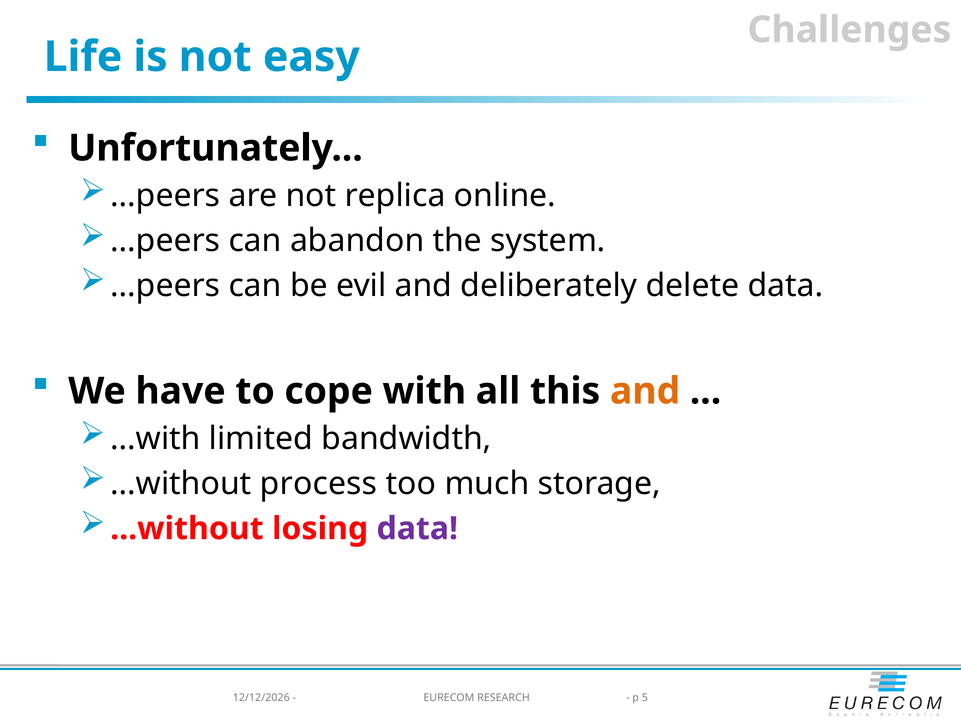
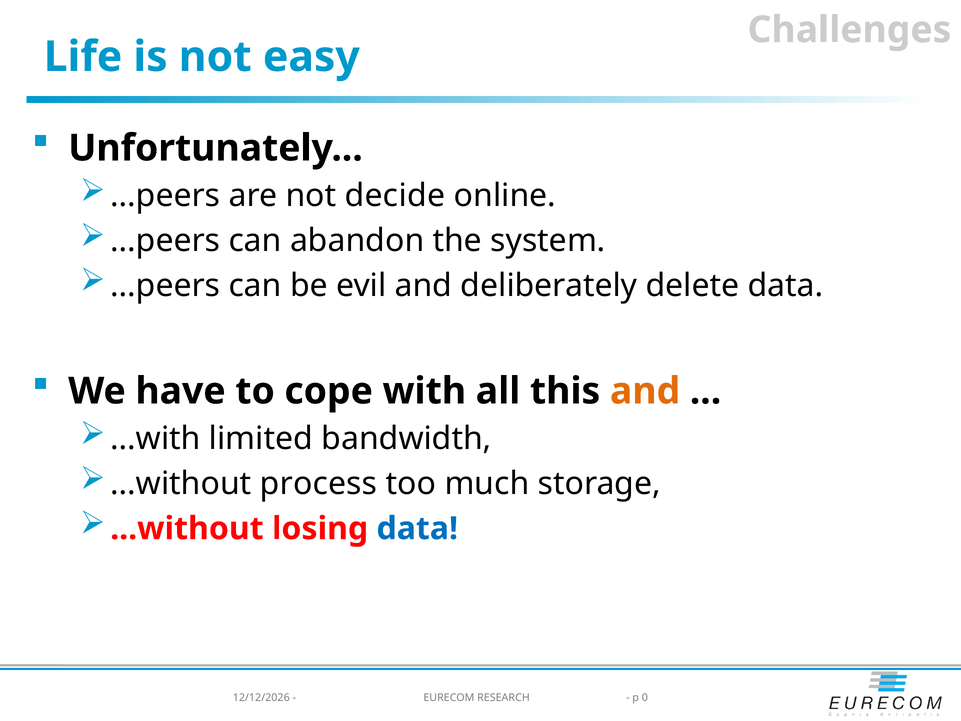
replica: replica -> decide
data at (417, 528) colour: purple -> blue
5: 5 -> 0
